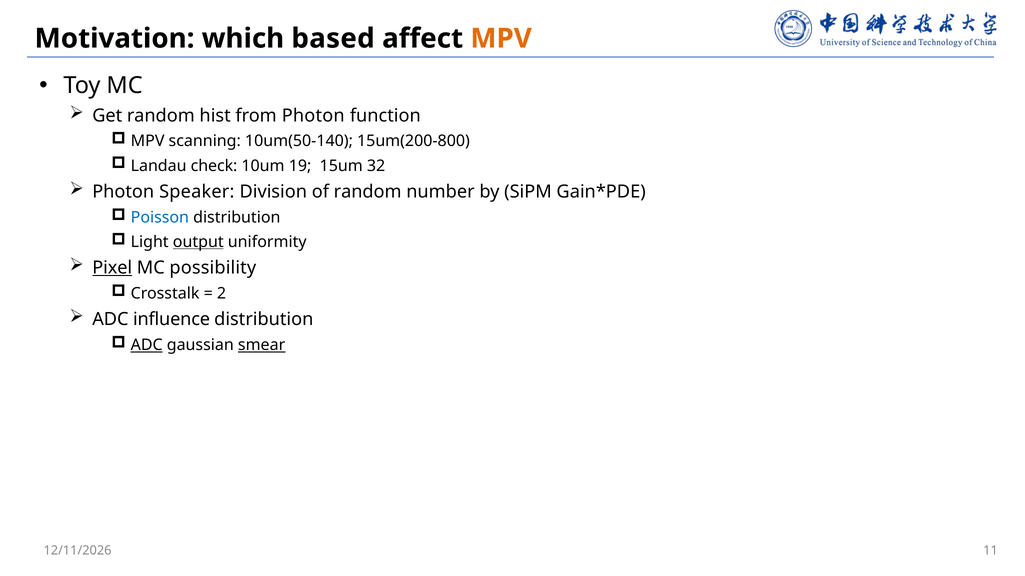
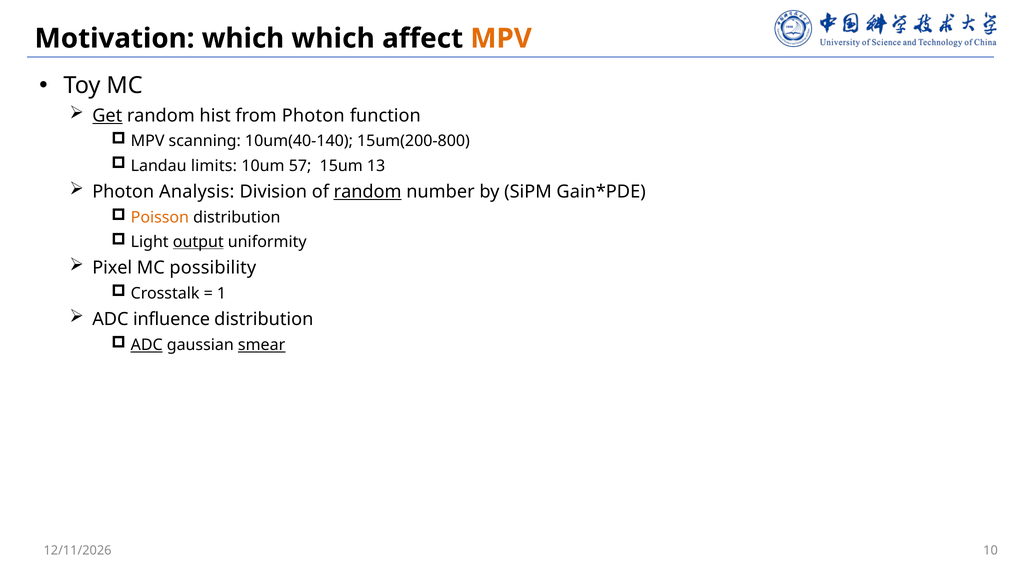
which based: based -> which
Get underline: none -> present
10um(50-140: 10um(50-140 -> 10um(40-140
check: check -> limits
19: 19 -> 57
32: 32 -> 13
Speaker: Speaker -> Analysis
random at (368, 192) underline: none -> present
Poisson colour: blue -> orange
Pixel underline: present -> none
2: 2 -> 1
11: 11 -> 10
